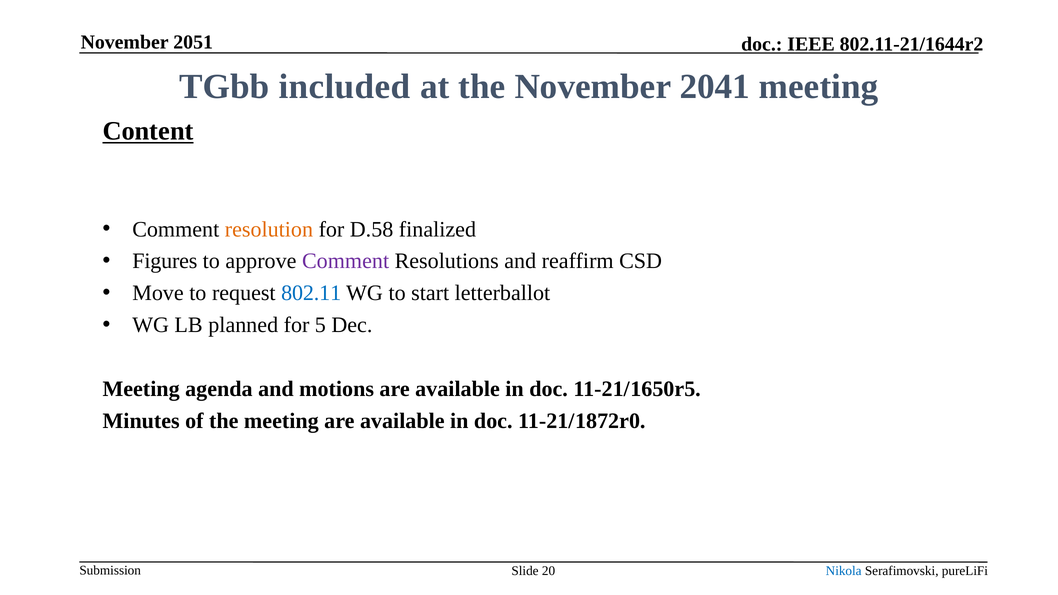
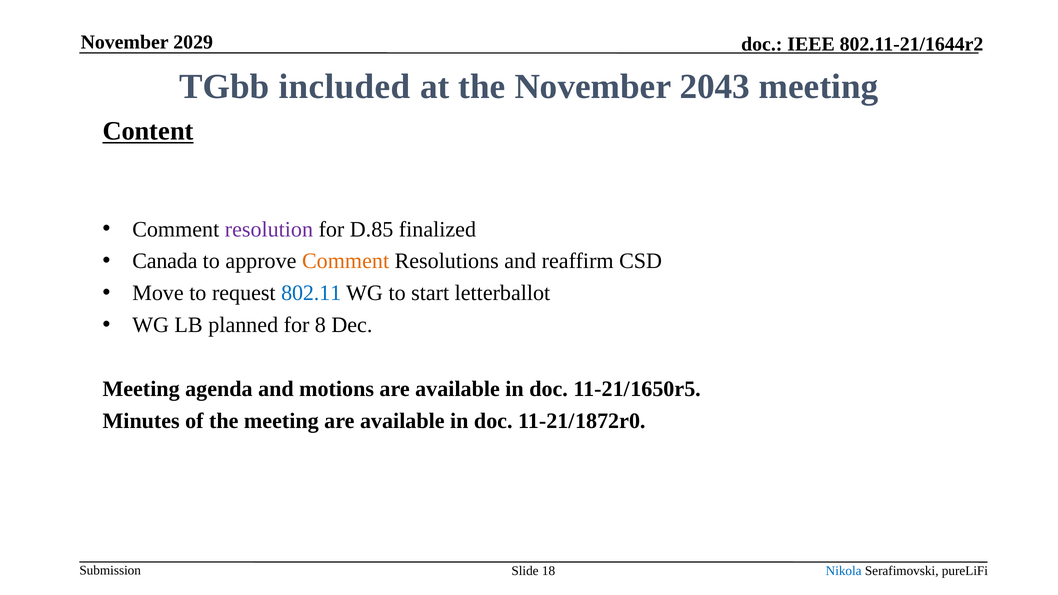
2051: 2051 -> 2029
2041: 2041 -> 2043
resolution colour: orange -> purple
D.58: D.58 -> D.85
Figures: Figures -> Canada
Comment at (346, 261) colour: purple -> orange
5: 5 -> 8
20: 20 -> 18
